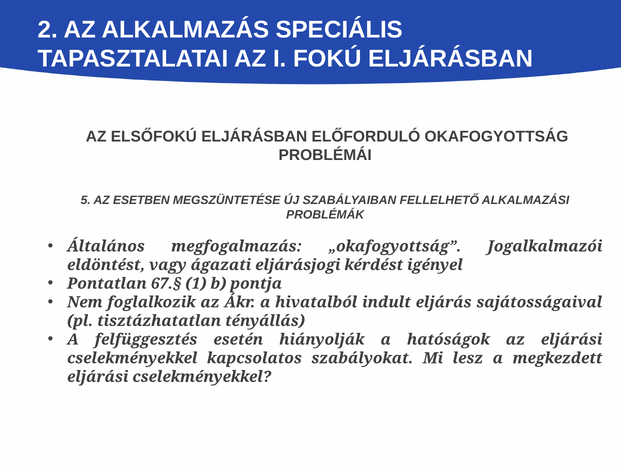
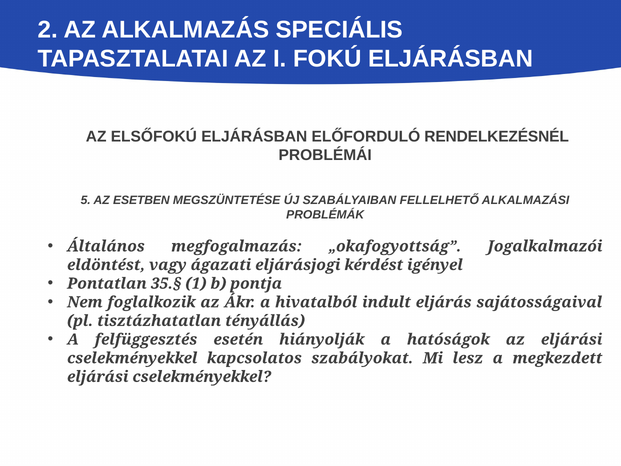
OKAFOGYOTTSÁG: OKAFOGYOTTSÁG -> RENDELKEZÉSNÉL
67.§: 67.§ -> 35.§
